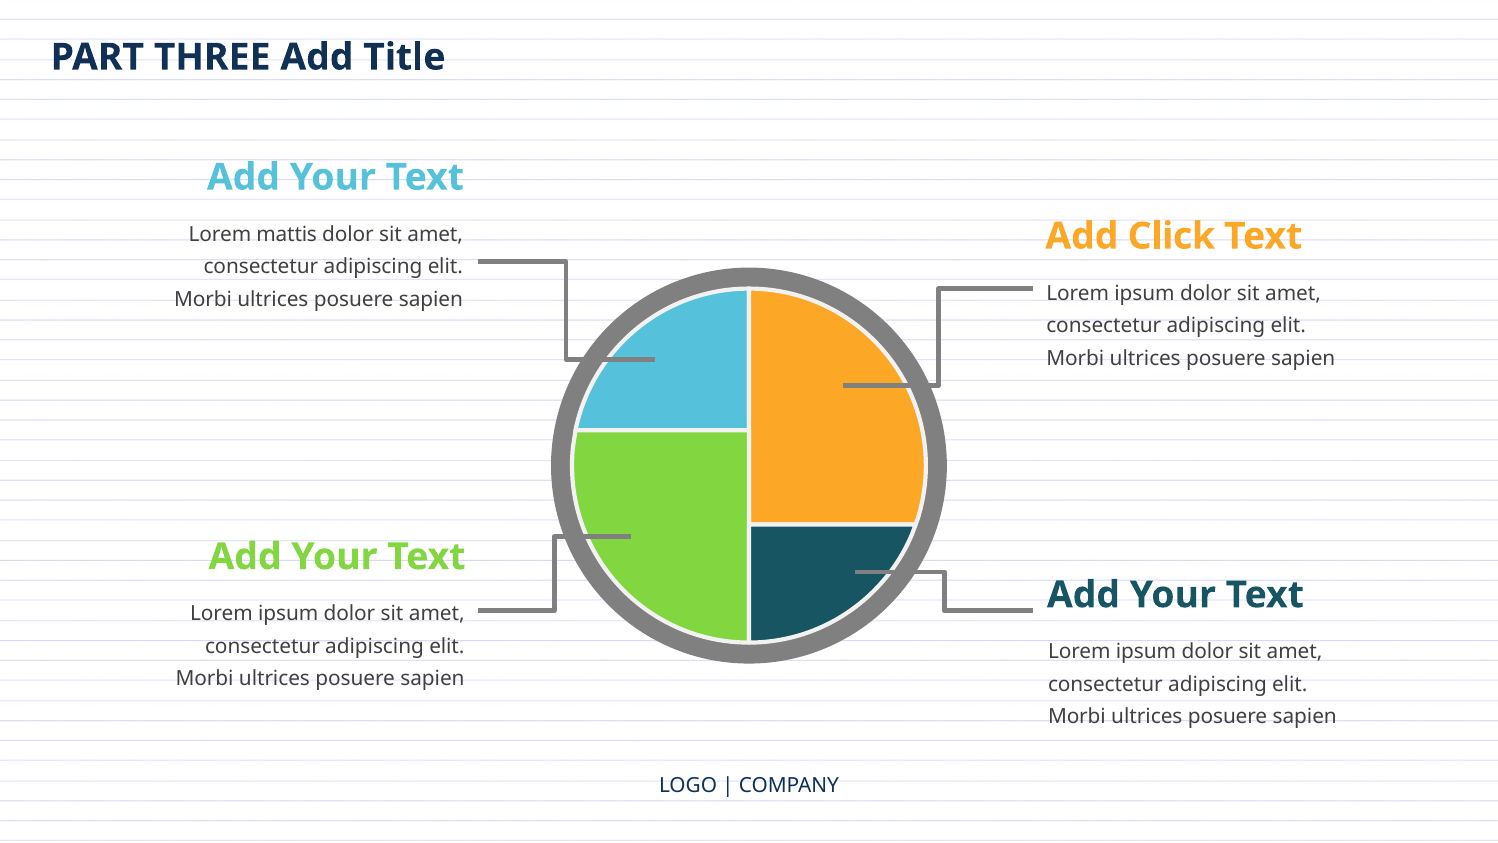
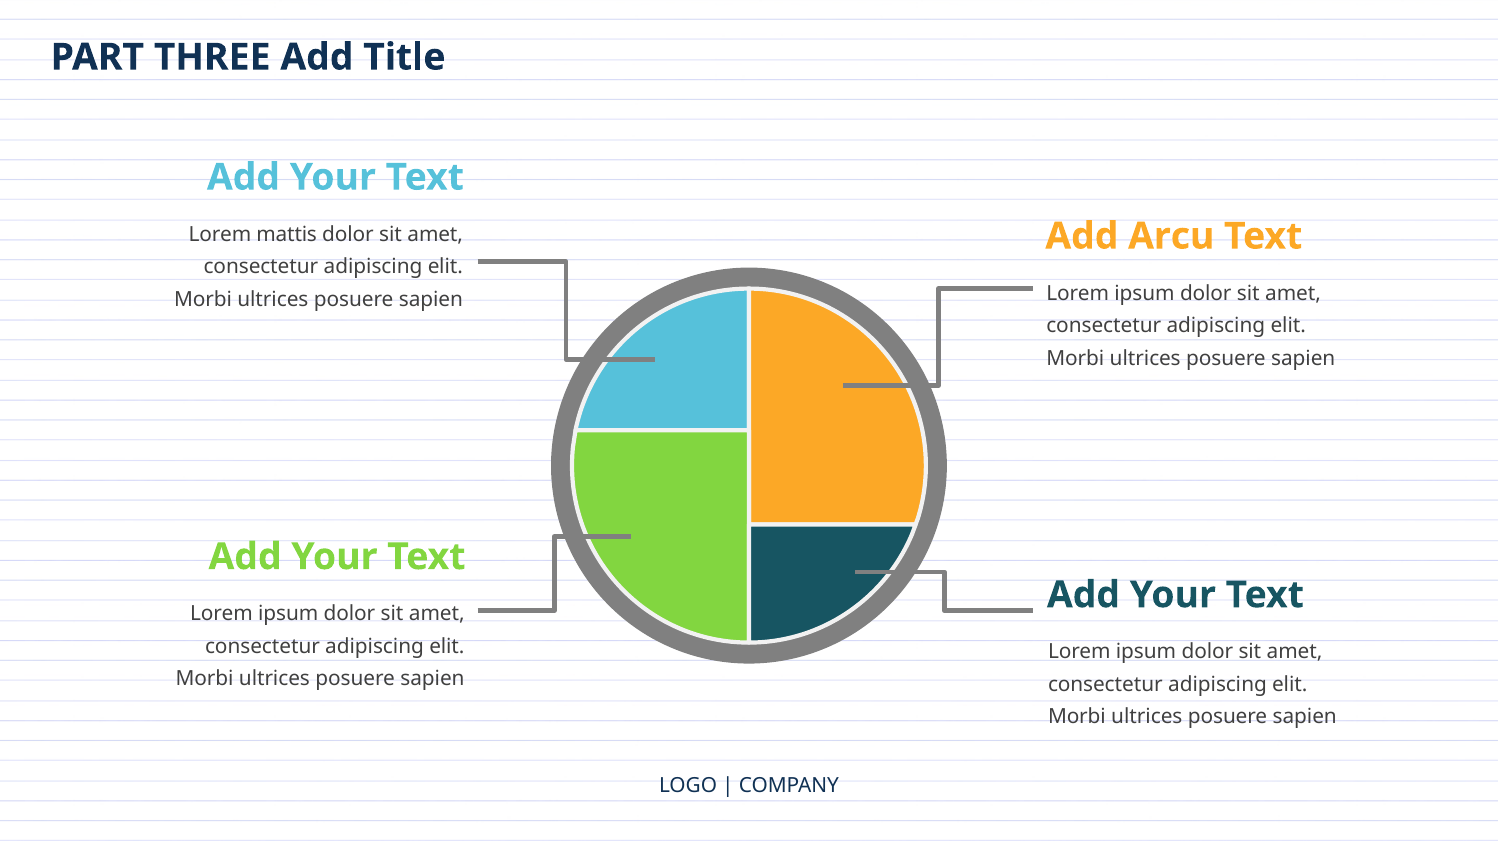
Click: Click -> Arcu
